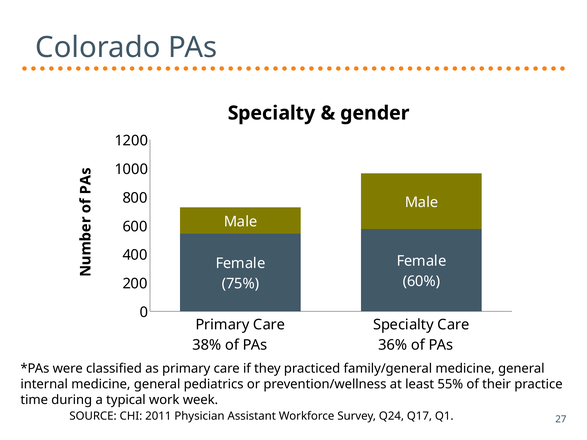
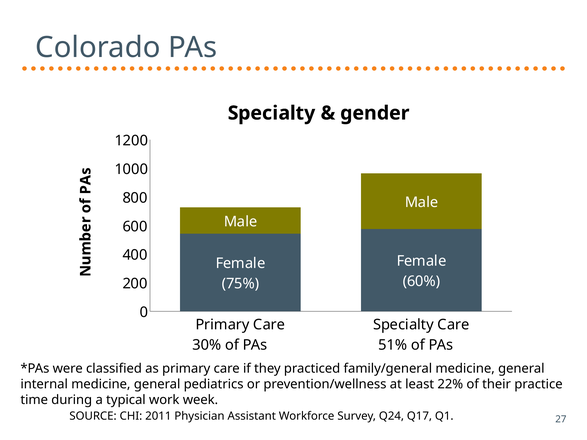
38%: 38% -> 30%
36%: 36% -> 51%
55%: 55% -> 22%
